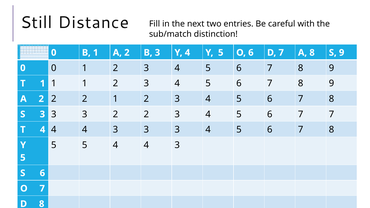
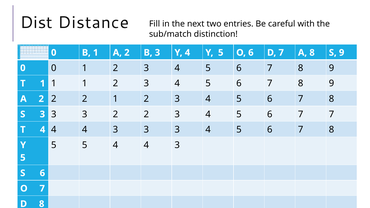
Still: Still -> Dist
